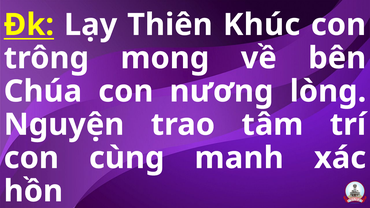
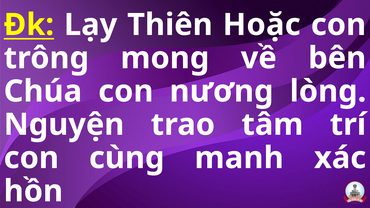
Khúc: Khúc -> Hoặc
